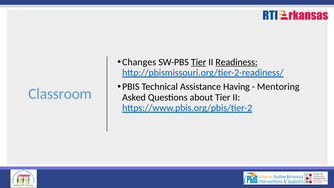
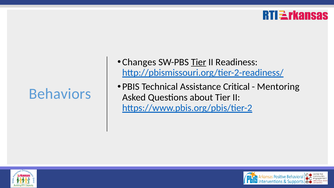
Readiness underline: present -> none
Having: Having -> Critical
Classroom: Classroom -> Behaviors
